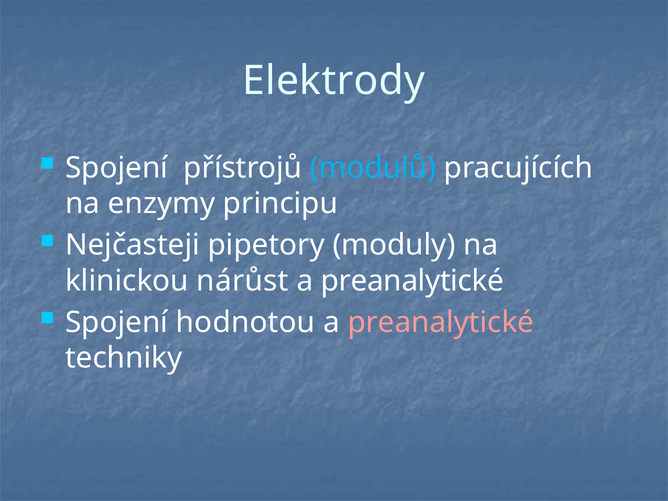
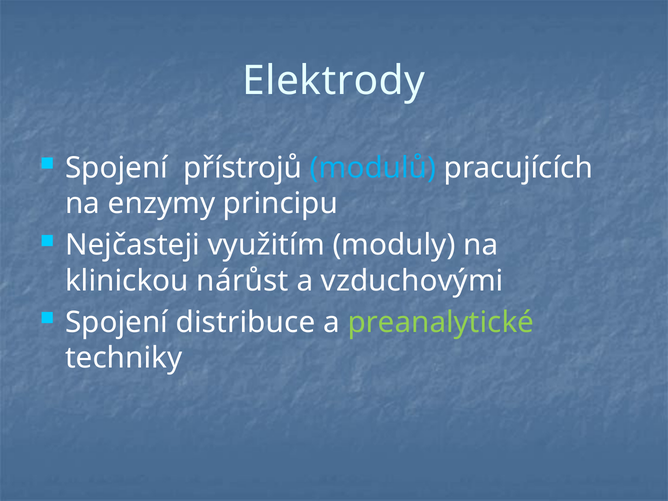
pipetory: pipetory -> využitím
preanalytické at (412, 281): preanalytické -> vzduchovými
hodnotou: hodnotou -> distribuce
preanalytické at (441, 322) colour: pink -> light green
